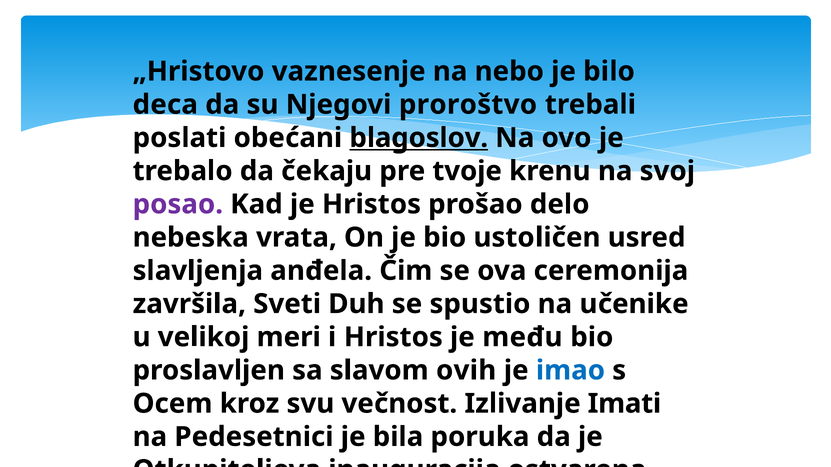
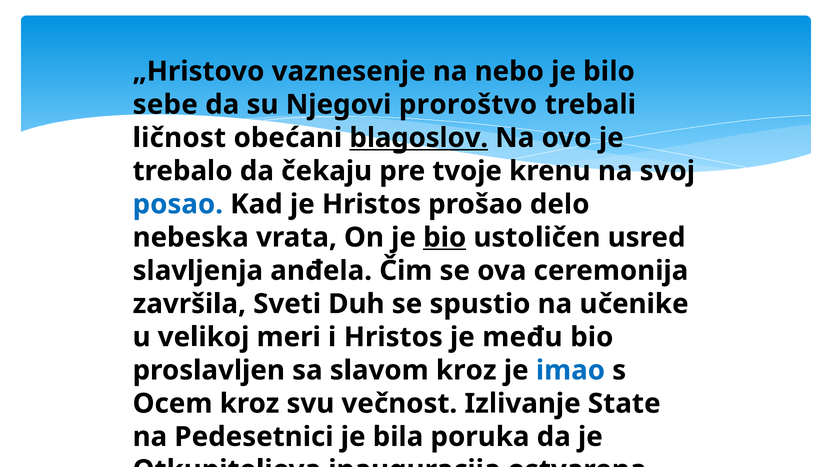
deca: deca -> sebe
poslati: poslati -> ličnost
posao colour: purple -> blue
bio at (445, 238) underline: none -> present
slavom ovih: ovih -> kroz
Imati: Imati -> State
